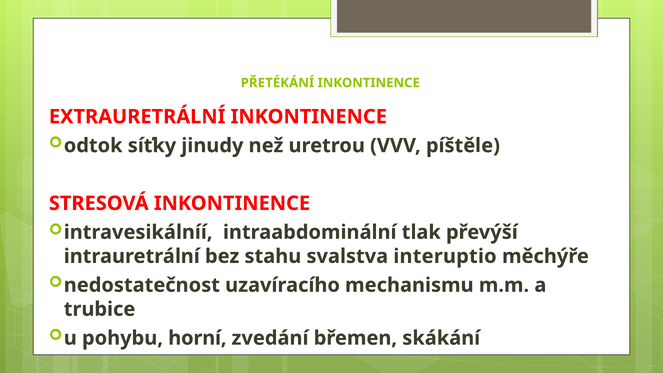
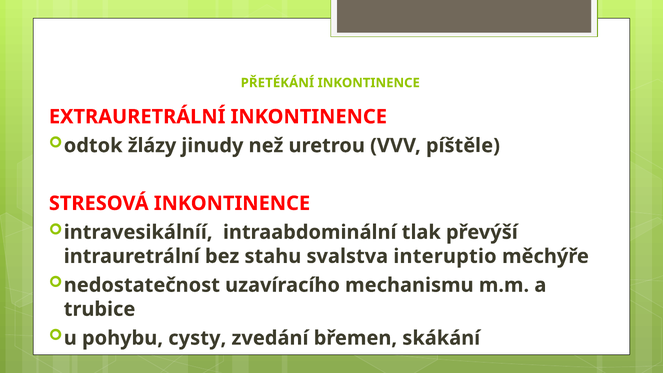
síťky: síťky -> žlázy
horní: horní -> cysty
